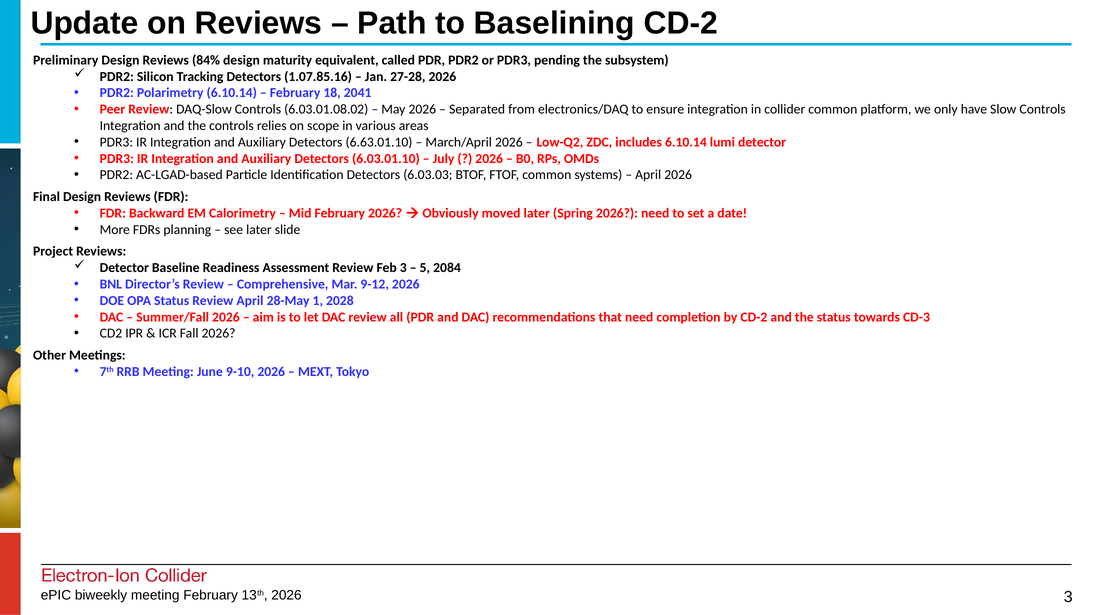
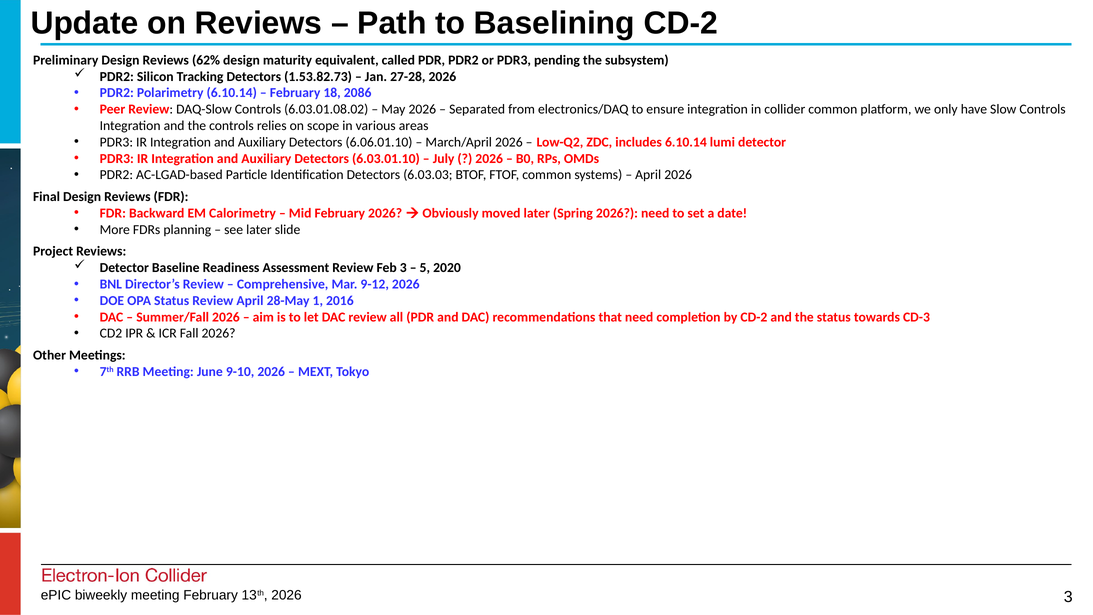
84%: 84% -> 62%
1.07.85.16: 1.07.85.16 -> 1.53.82.73
2041: 2041 -> 2086
6.63.01.10: 6.63.01.10 -> 6.06.01.10
2084: 2084 -> 2020
2028: 2028 -> 2016
